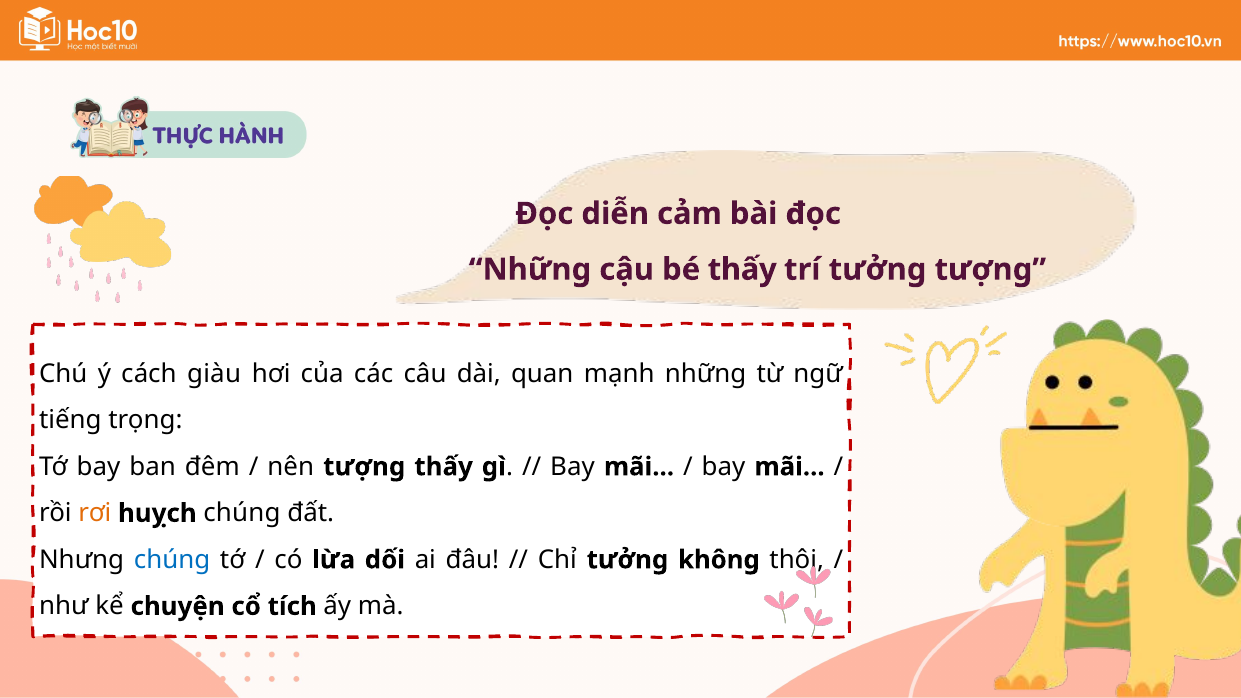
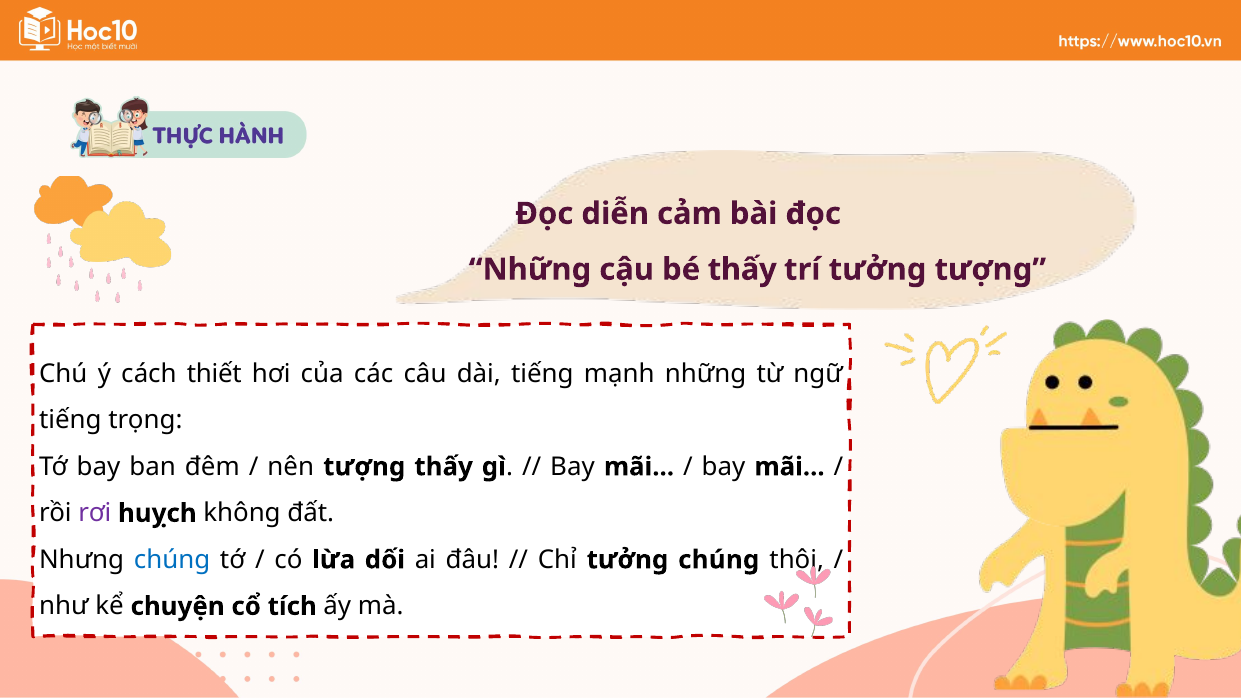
giàu: giàu -> thiết
dài quan: quan -> tiếng
rơi colour: orange -> purple
huỵch chúng: chúng -> không
tưởng không: không -> chúng
